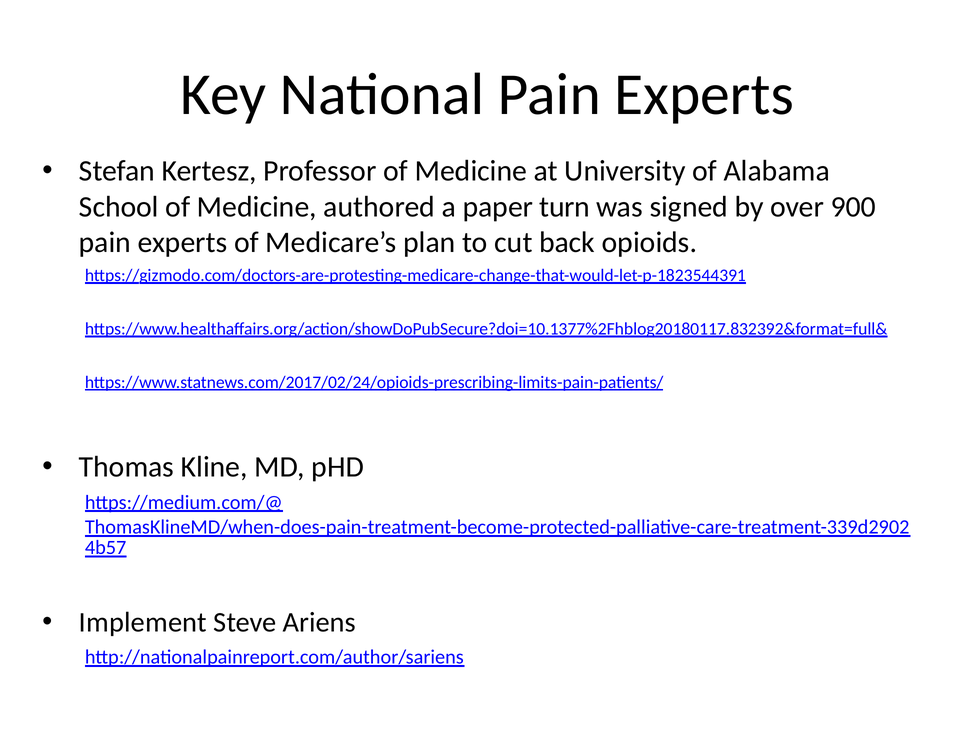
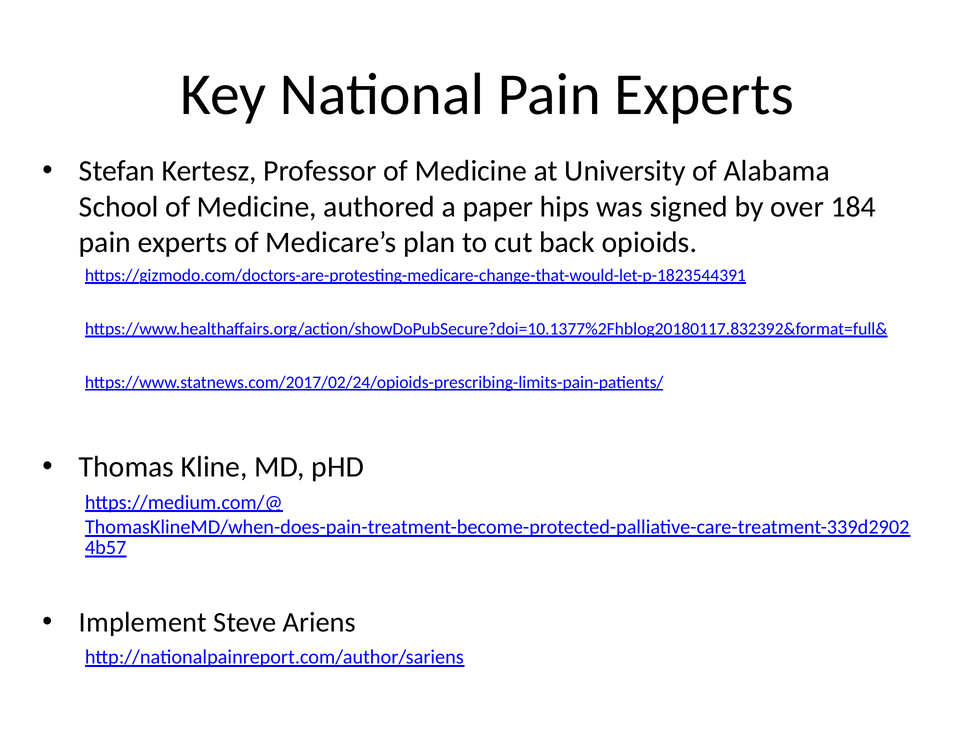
turn: turn -> hips
900: 900 -> 184
